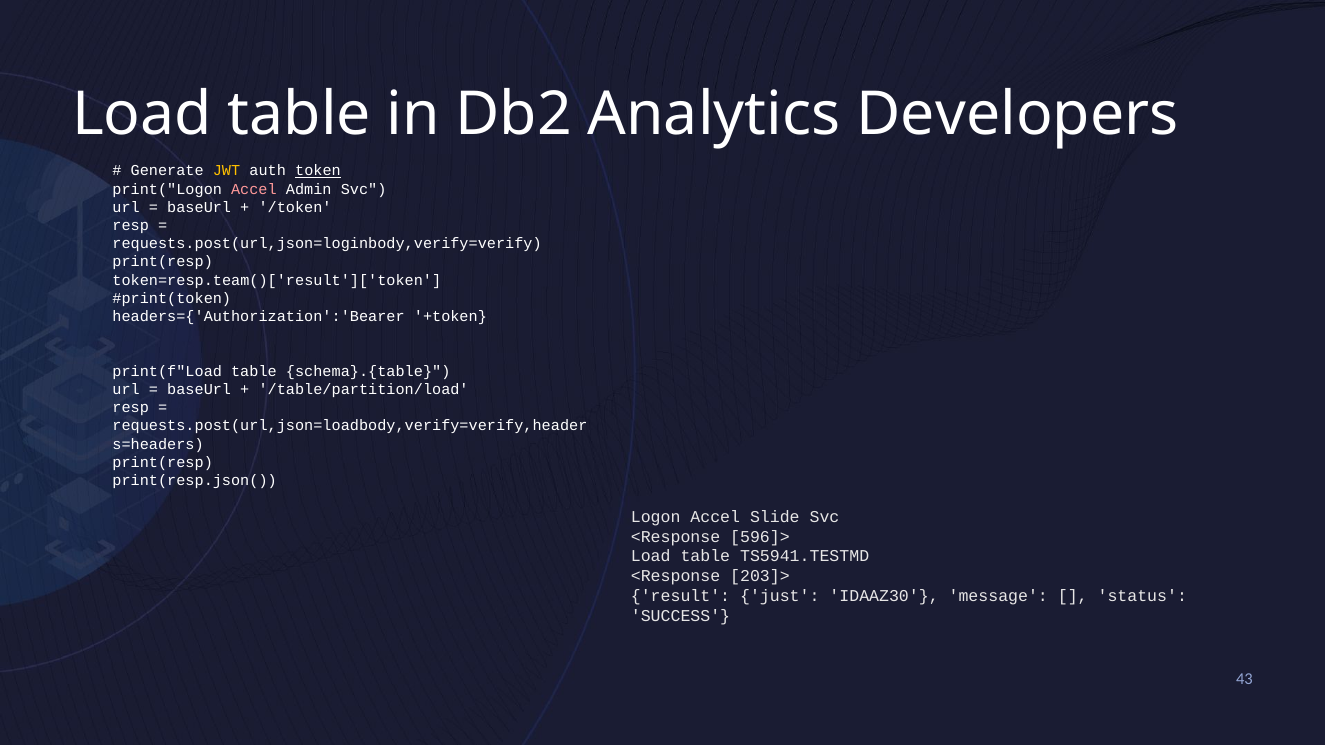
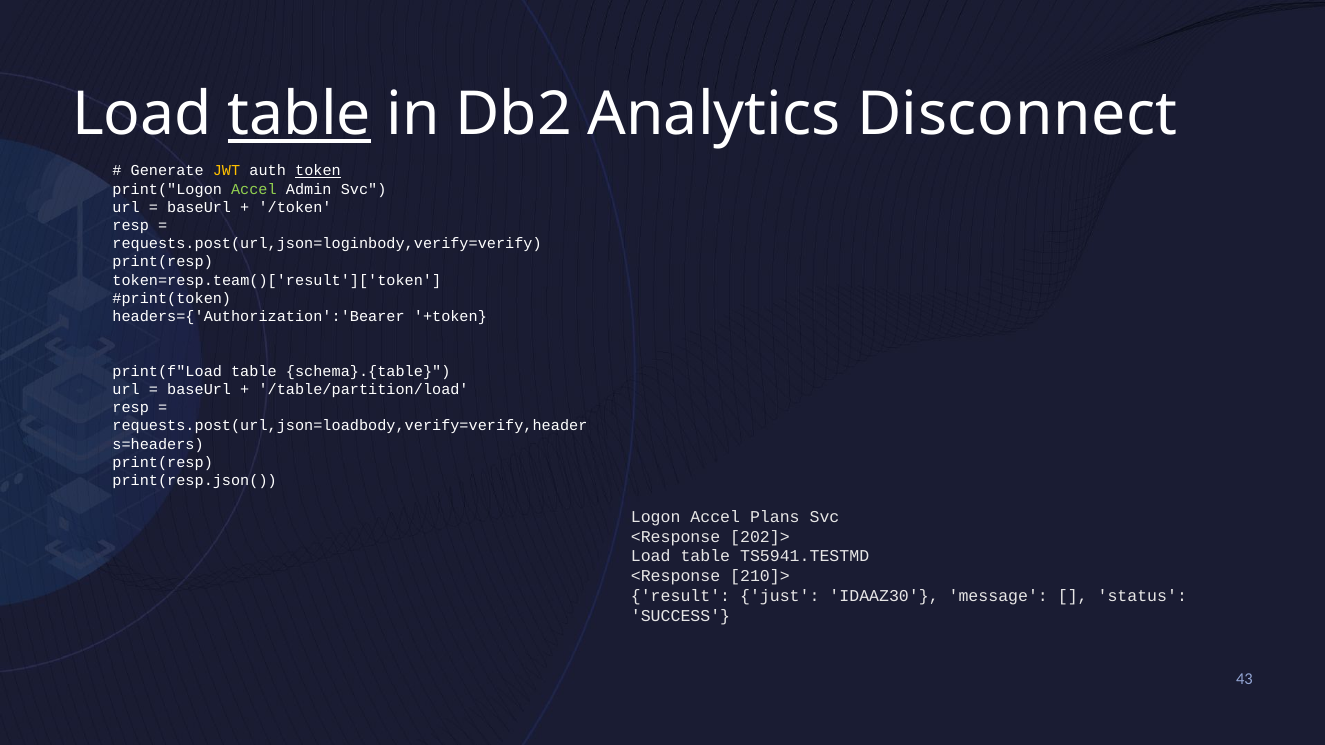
table at (299, 115) underline: none -> present
Developers: Developers -> Disconnect
Accel at (254, 189) colour: pink -> light green
Slide: Slide -> Plans
596]>: 596]> -> 202]>
203]>: 203]> -> 210]>
